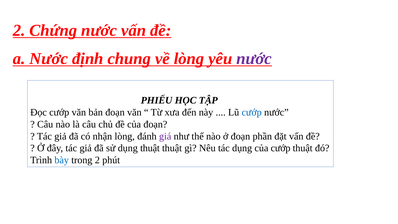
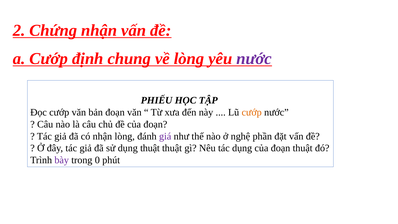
Chứng nước: nước -> nhận
a Nước: Nước -> Cướp
cướp at (252, 112) colour: blue -> orange
ở đoạn: đoạn -> nghệ
dụng của cướp: cướp -> đoạn
bày colour: blue -> purple
trong 2: 2 -> 0
